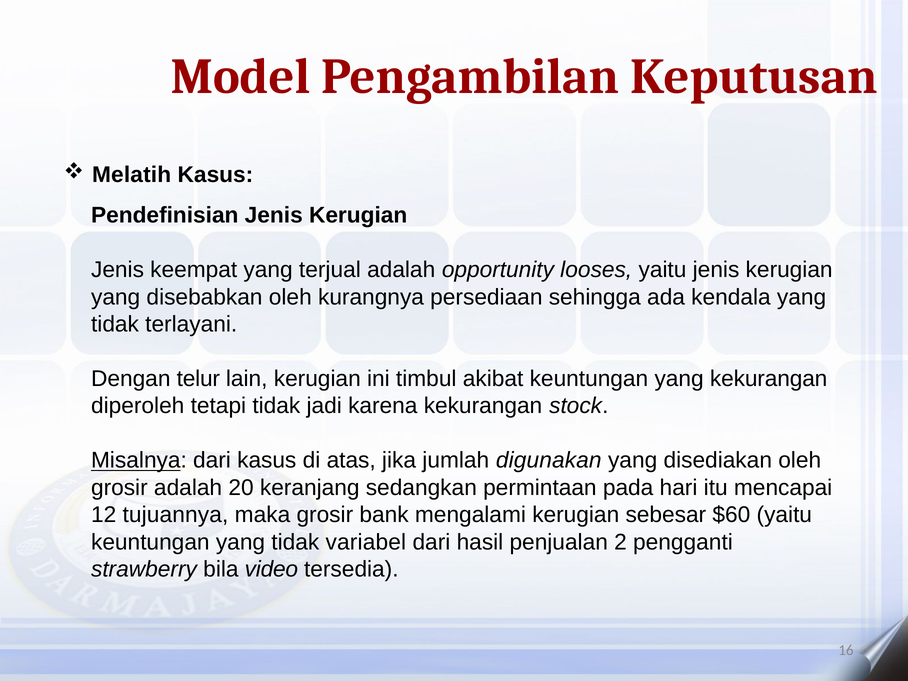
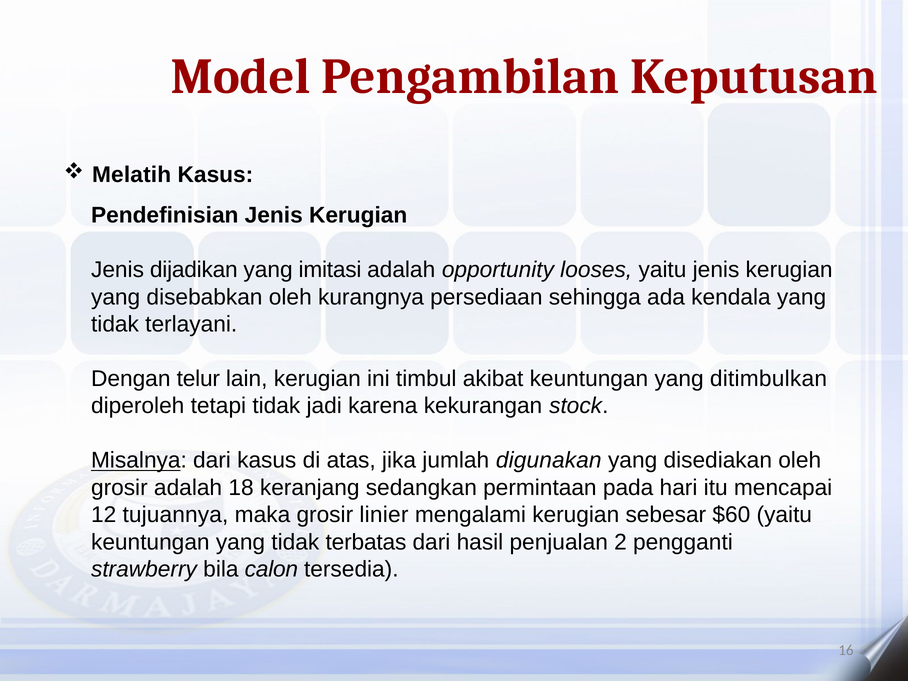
keempat: keempat -> dijadikan
terjual: terjual -> imitasi
yang kekurangan: kekurangan -> ditimbulkan
20: 20 -> 18
bank: bank -> linier
variabel: variabel -> terbatas
video: video -> calon
